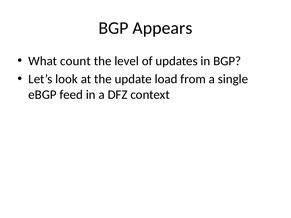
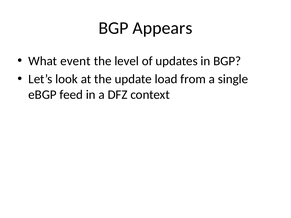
count: count -> event
